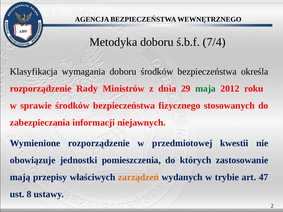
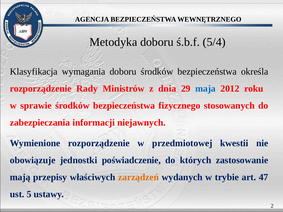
7/4: 7/4 -> 5/4
maja colour: green -> blue
pomieszczenia: pomieszczenia -> poświadczenie
8: 8 -> 5
